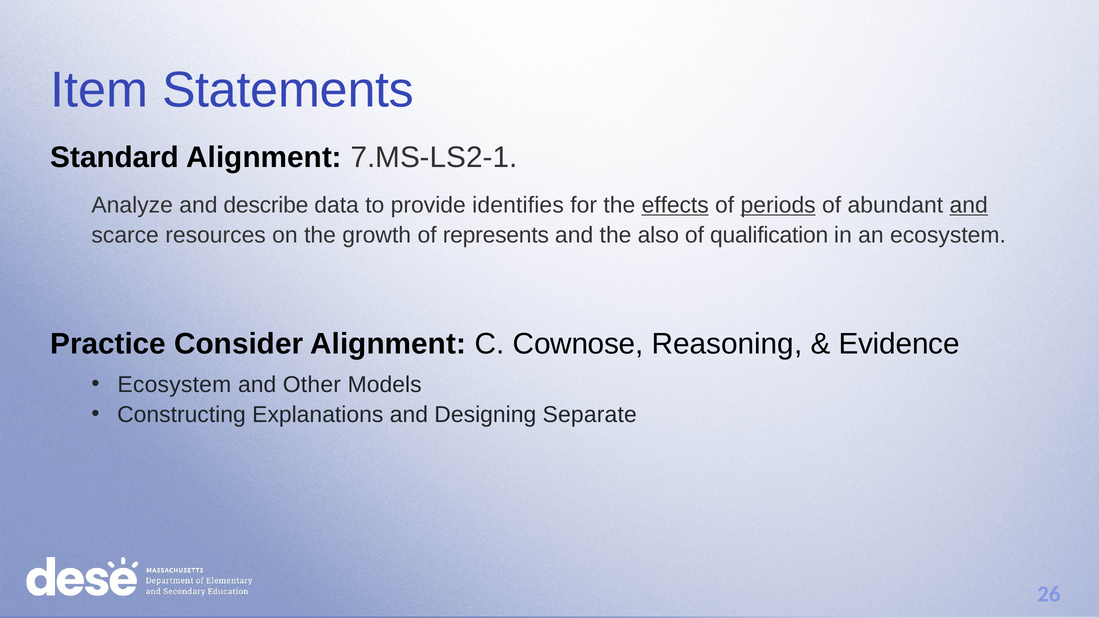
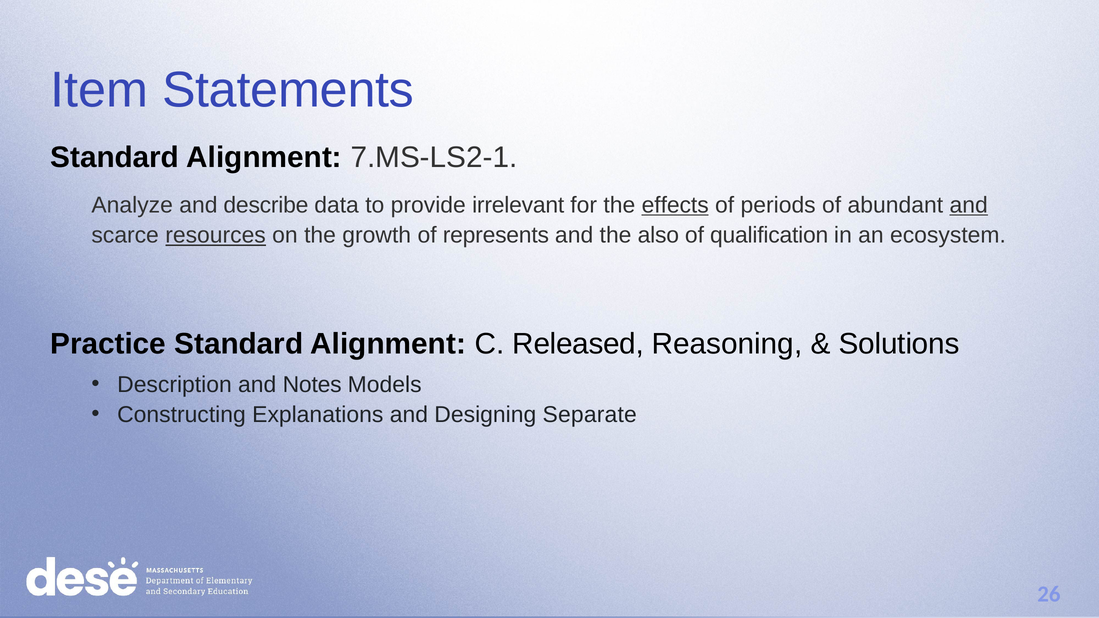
identifies: identifies -> irrelevant
periods underline: present -> none
resources underline: none -> present
Practice Consider: Consider -> Standard
Cownose: Cownose -> Released
Evidence: Evidence -> Solutions
Ecosystem at (174, 385): Ecosystem -> Description
Other: Other -> Notes
